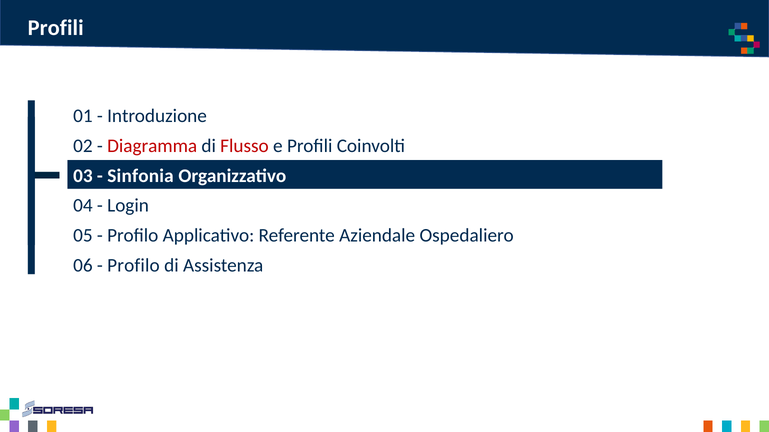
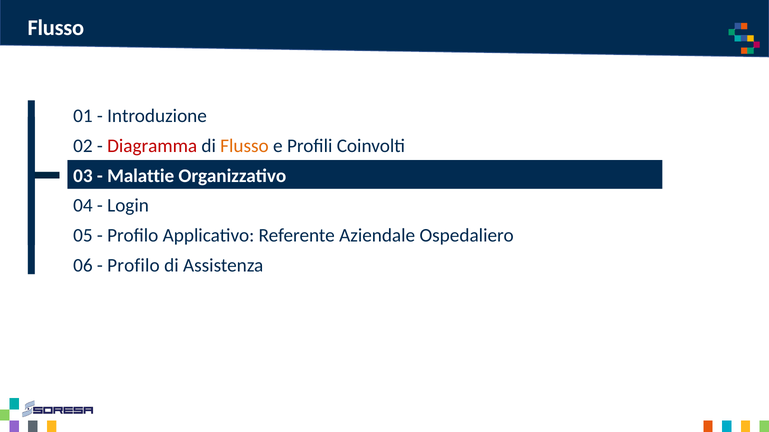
Profili at (56, 28): Profili -> Flusso
Flusso at (244, 146) colour: red -> orange
Sinfonia: Sinfonia -> Malattie
